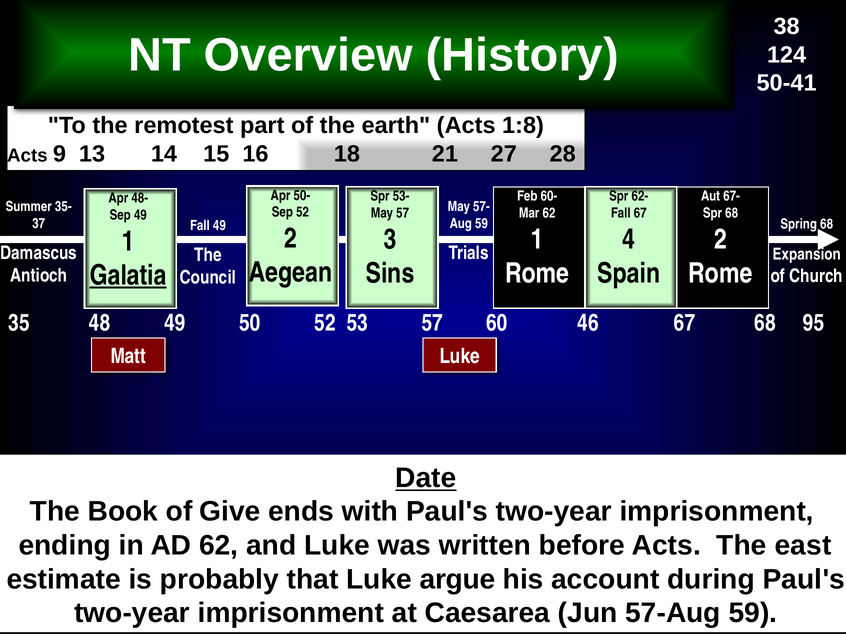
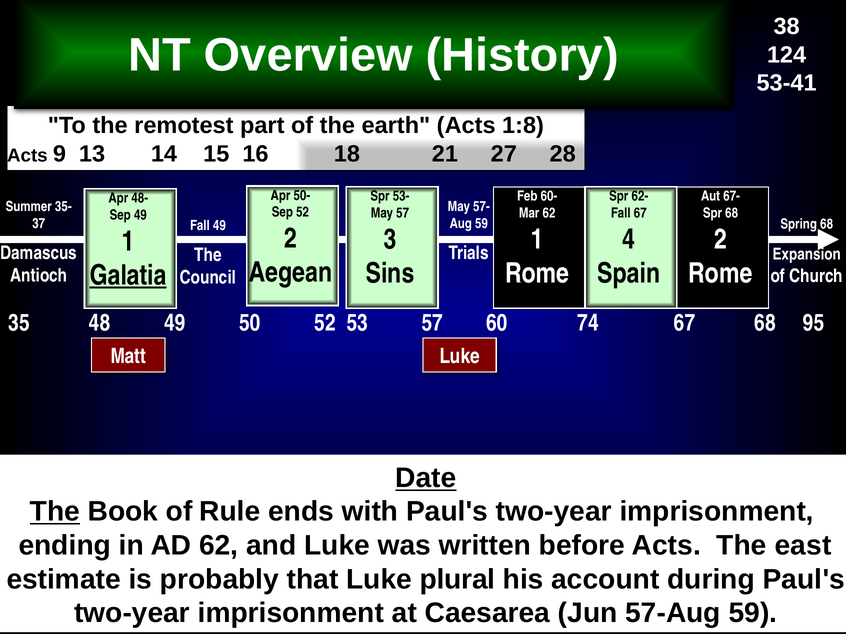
50-41: 50-41 -> 53-41
46: 46 -> 74
The at (55, 512) underline: none -> present
Give: Give -> Rule
argue: argue -> plural
